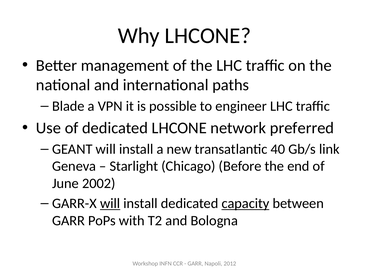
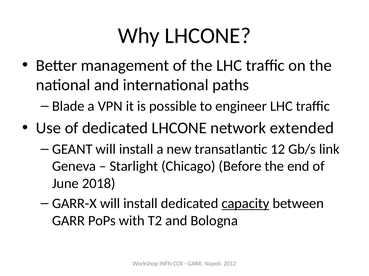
preferred: preferred -> extended
40: 40 -> 12
2002: 2002 -> 2018
will at (110, 204) underline: present -> none
